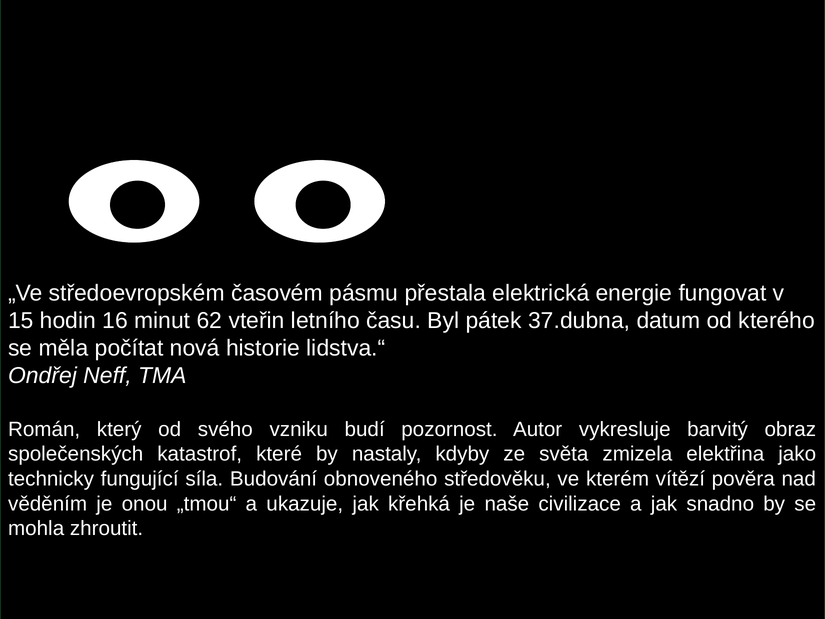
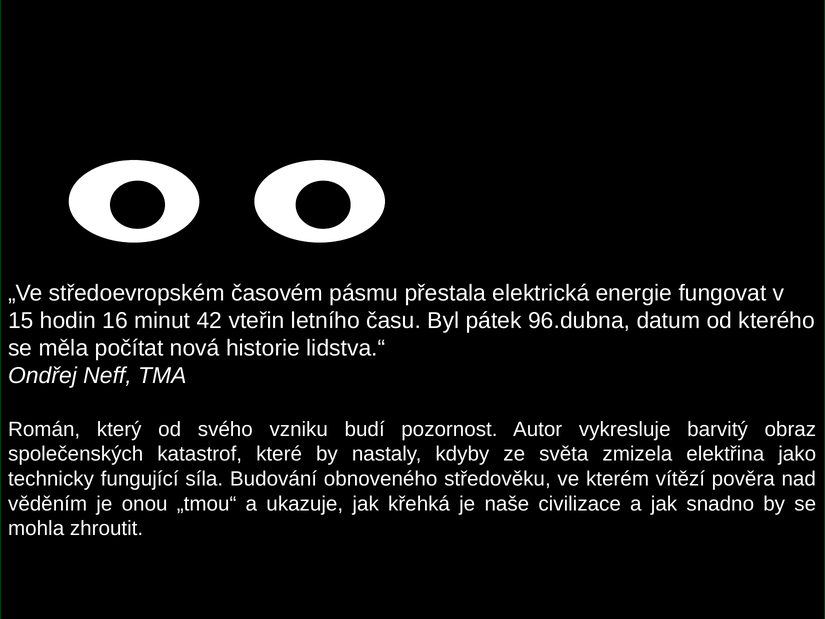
62: 62 -> 42
37.dubna: 37.dubna -> 96.dubna
